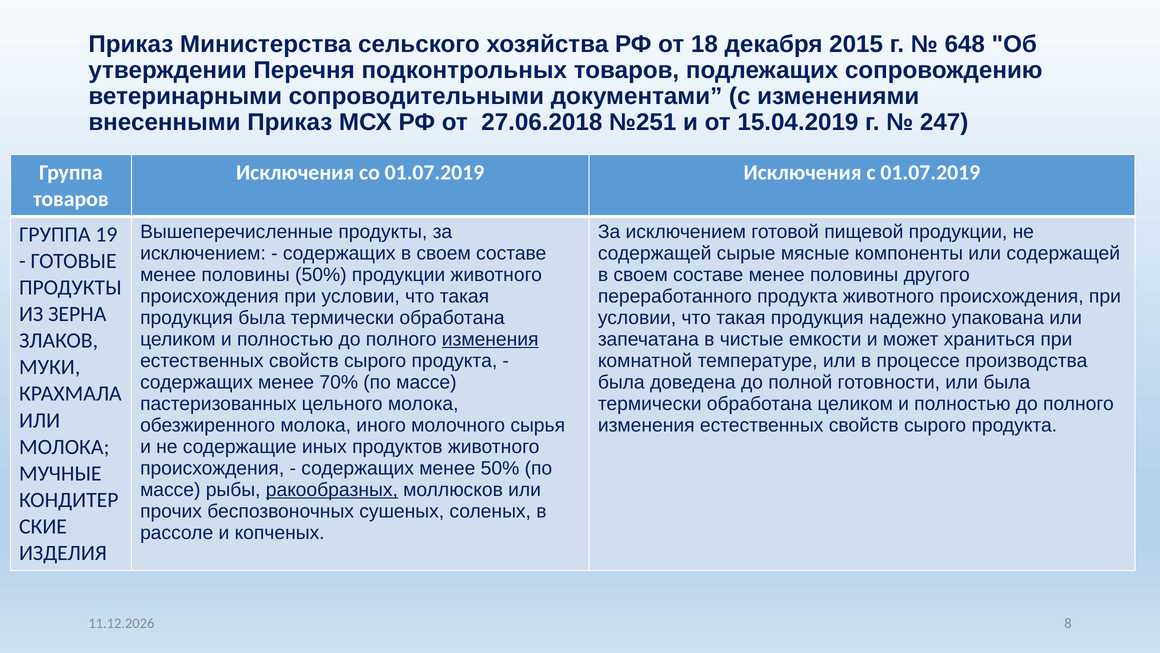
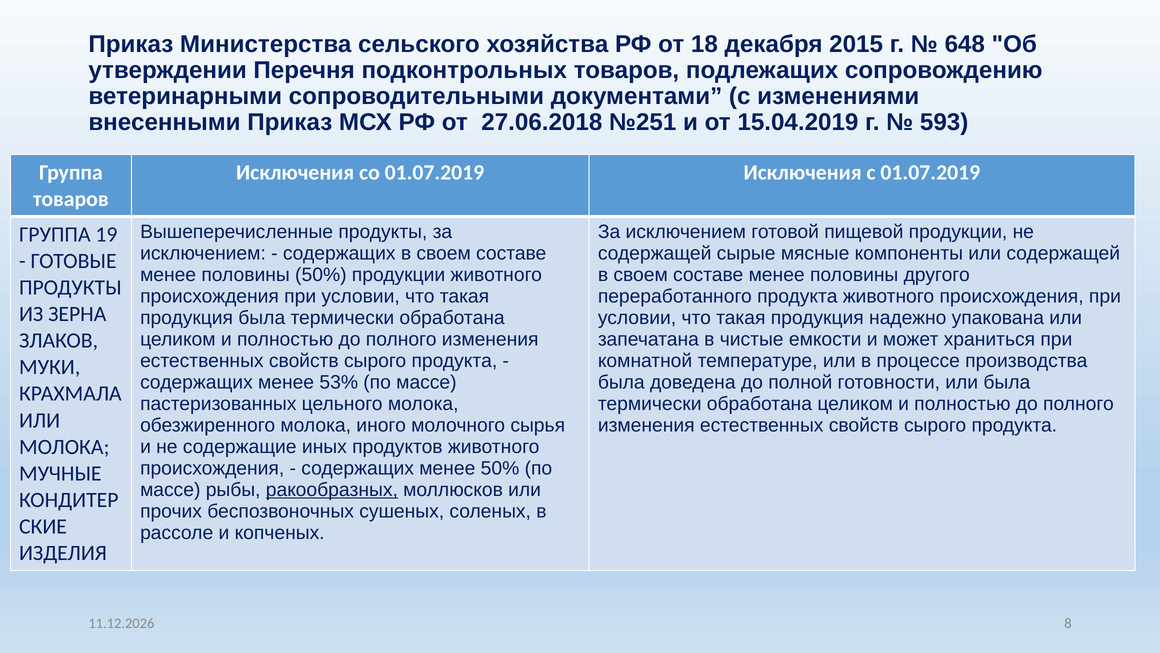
247: 247 -> 593
изменения at (490, 339) underline: present -> none
70%: 70% -> 53%
